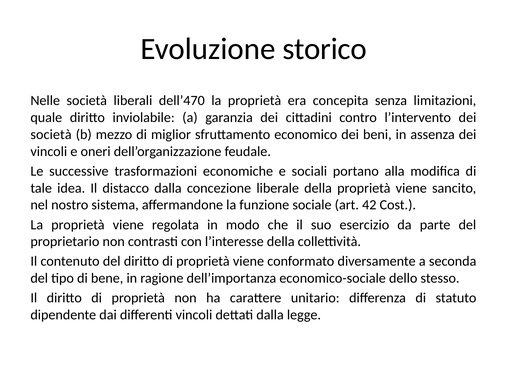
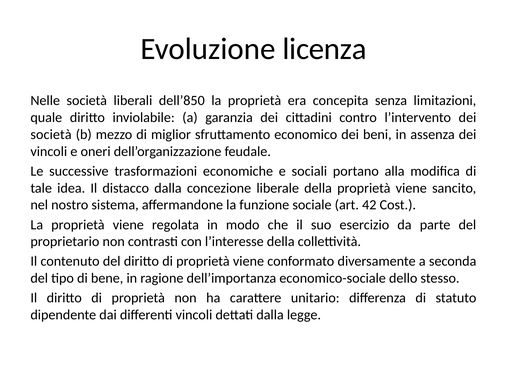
storico: storico -> licenza
dell’470: dell’470 -> dell’850
